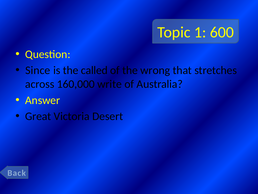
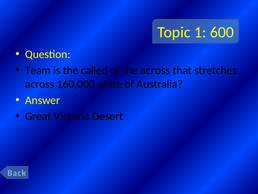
Since: Since -> Team
the wrong: wrong -> across
